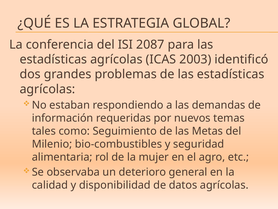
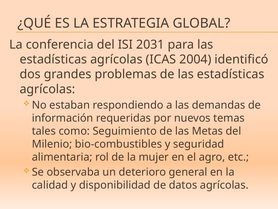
2087: 2087 -> 2031
2003: 2003 -> 2004
